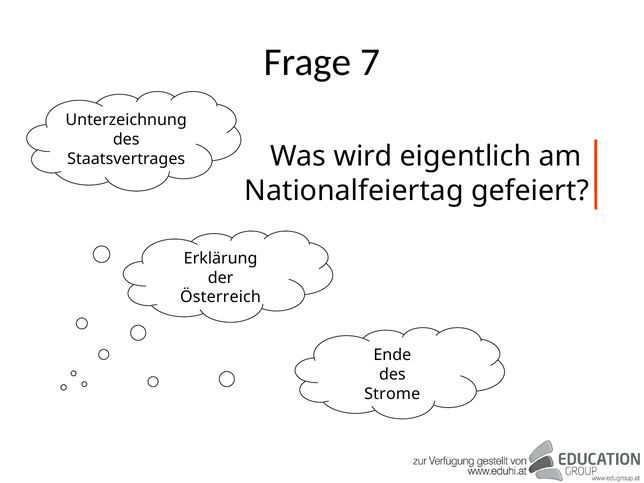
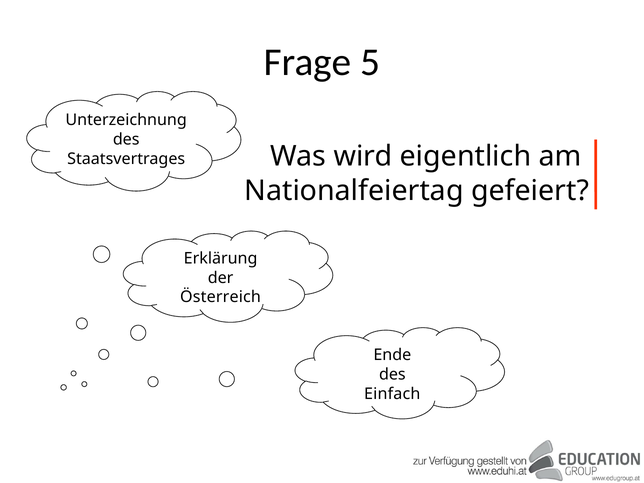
7: 7 -> 5
Strome: Strome -> Einfach
